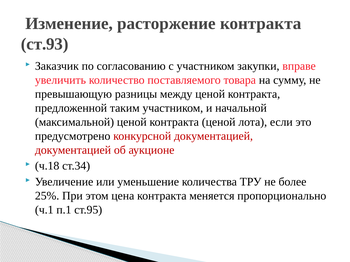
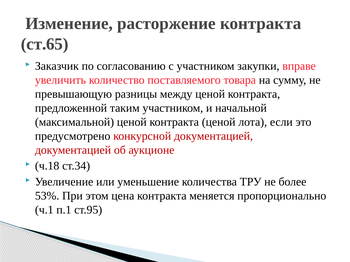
ст.93: ст.93 -> ст.65
25%: 25% -> 53%
